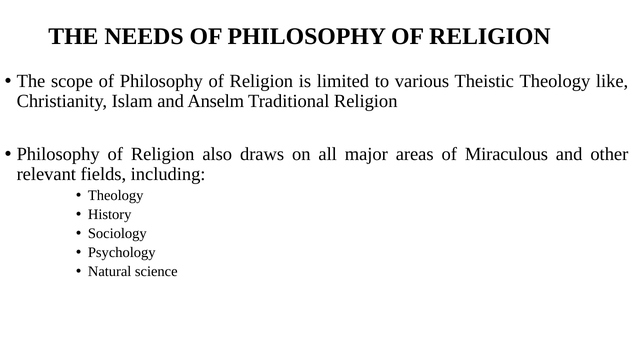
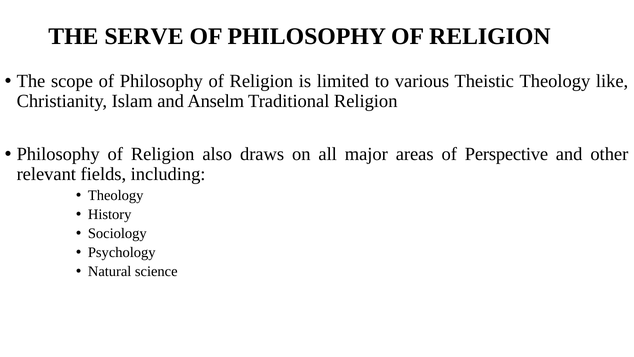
NEEDS: NEEDS -> SERVE
Miraculous: Miraculous -> Perspective
